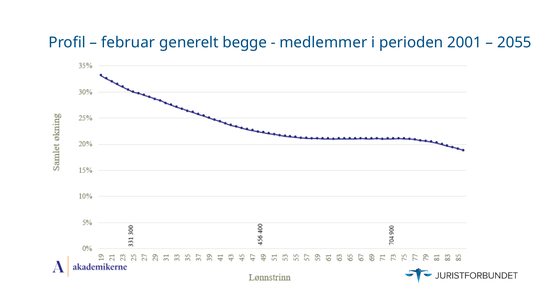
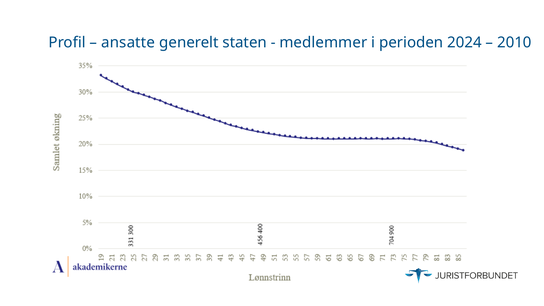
februar: februar -> ansatte
begge: begge -> staten
2001: 2001 -> 2024
2055: 2055 -> 2010
